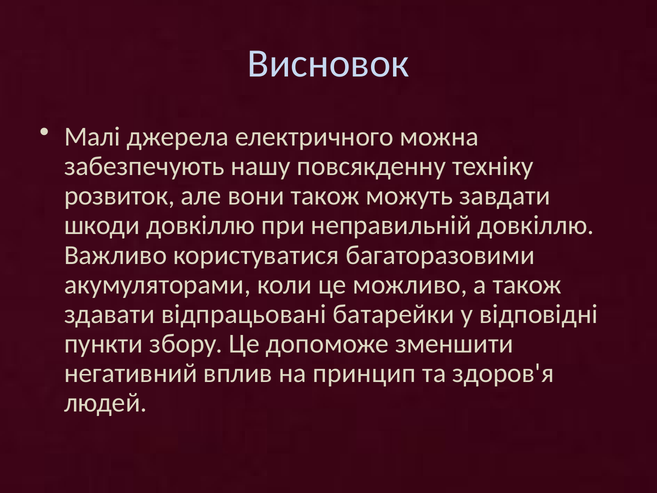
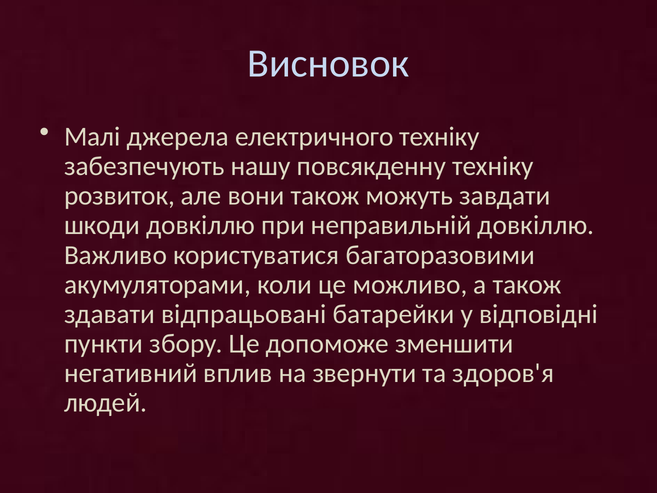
електричного можна: можна -> техніку
принцип: принцип -> звернути
